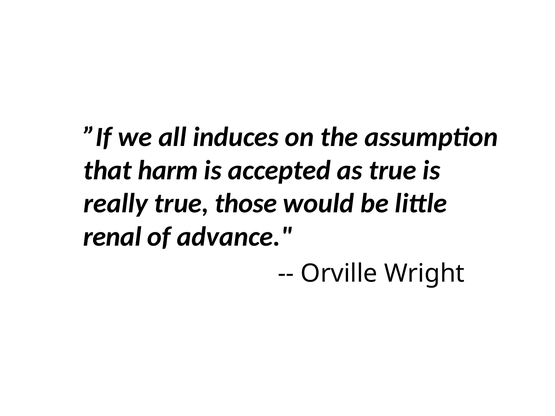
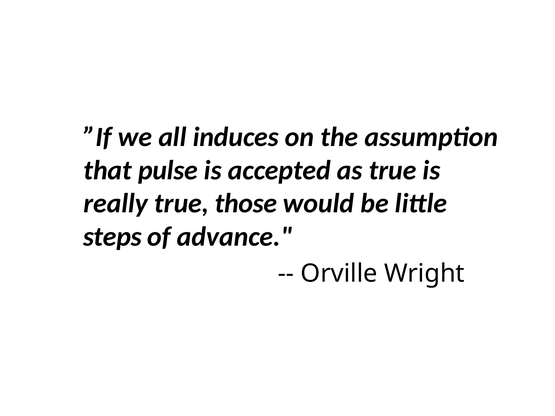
harm: harm -> pulse
renal: renal -> steps
